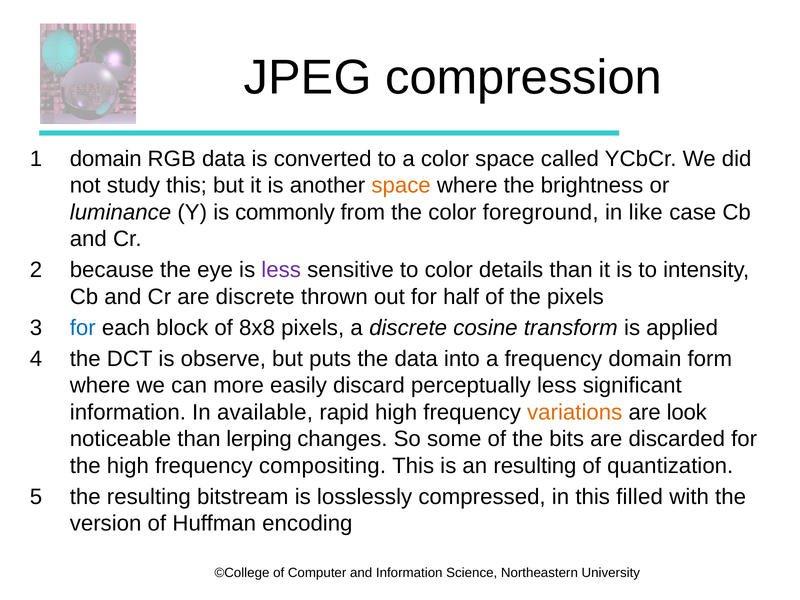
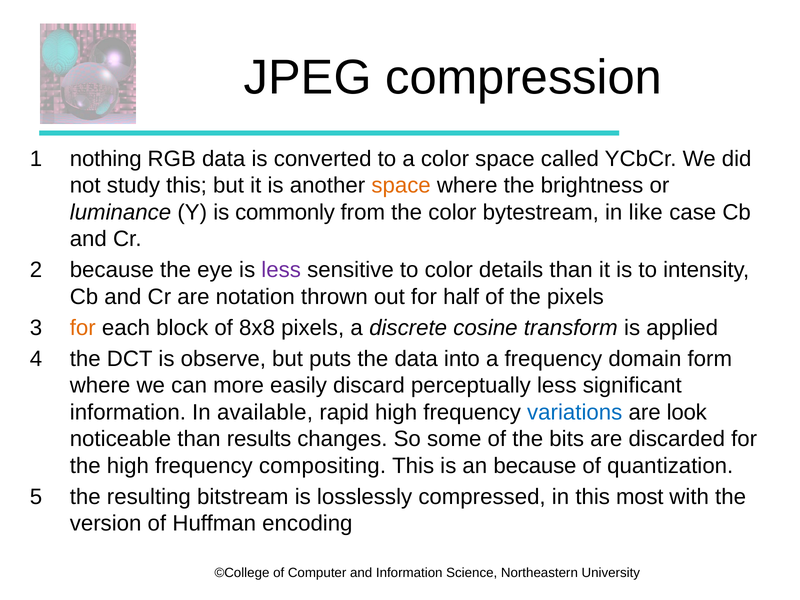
domain at (106, 159): domain -> nothing
foreground: foreground -> bytestream
are discrete: discrete -> notation
for at (83, 328) colour: blue -> orange
variations colour: orange -> blue
lerping: lerping -> results
an resulting: resulting -> because
filled: filled -> most
